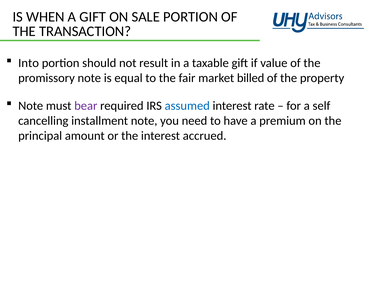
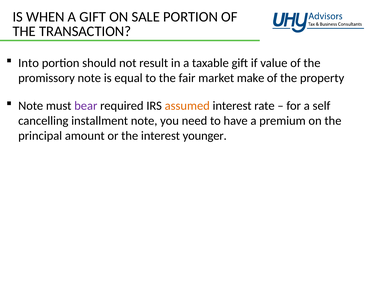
billed: billed -> make
assumed colour: blue -> orange
accrued: accrued -> younger
